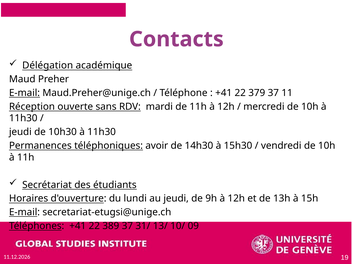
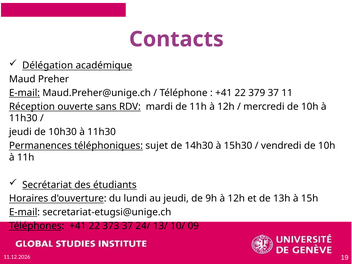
avoir: avoir -> sujet
389: 389 -> 373
31/: 31/ -> 24/
